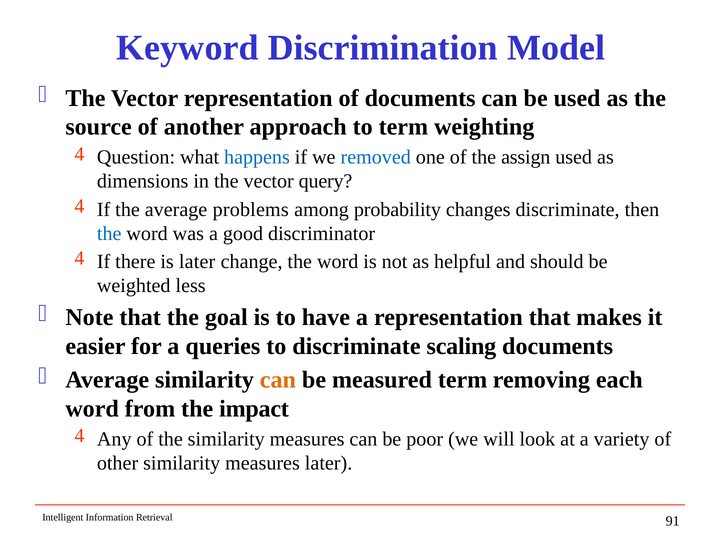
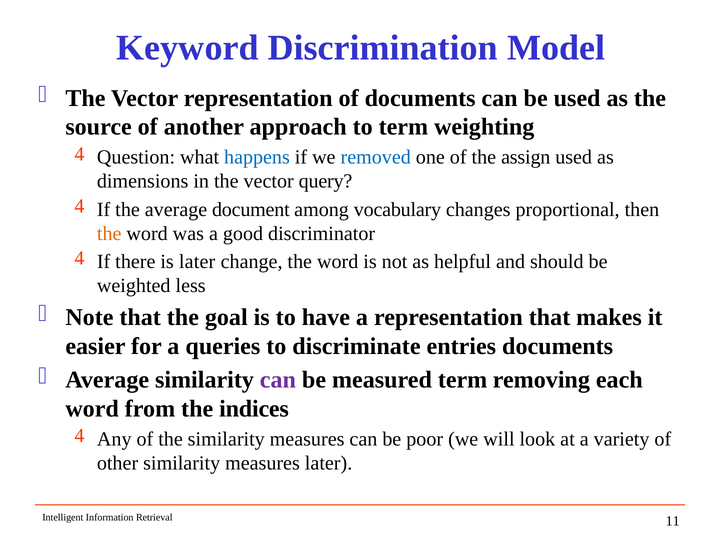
problems: problems -> document
probability: probability -> vocabulary
changes discriminate: discriminate -> proportional
the at (109, 233) colour: blue -> orange
scaling: scaling -> entries
can at (278, 380) colour: orange -> purple
impact: impact -> indices
91: 91 -> 11
